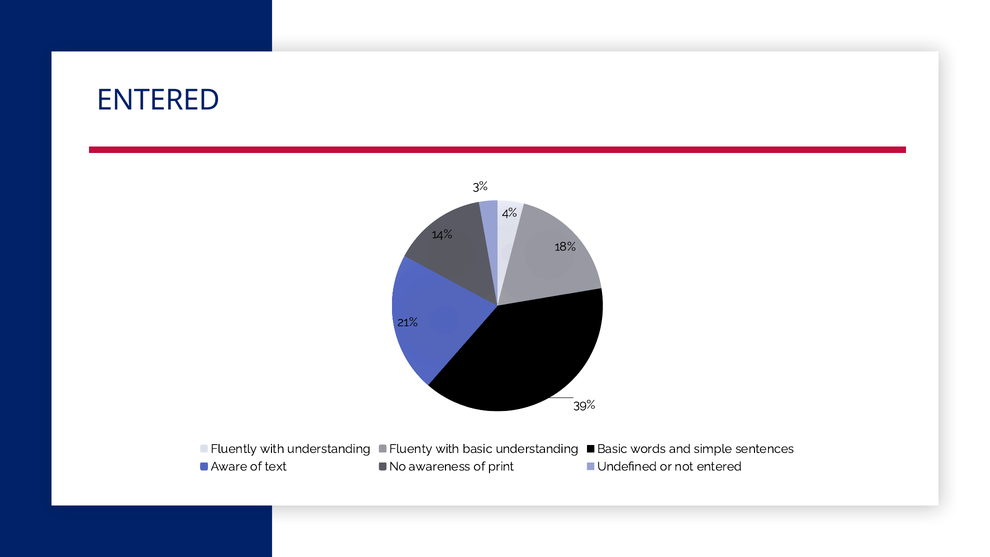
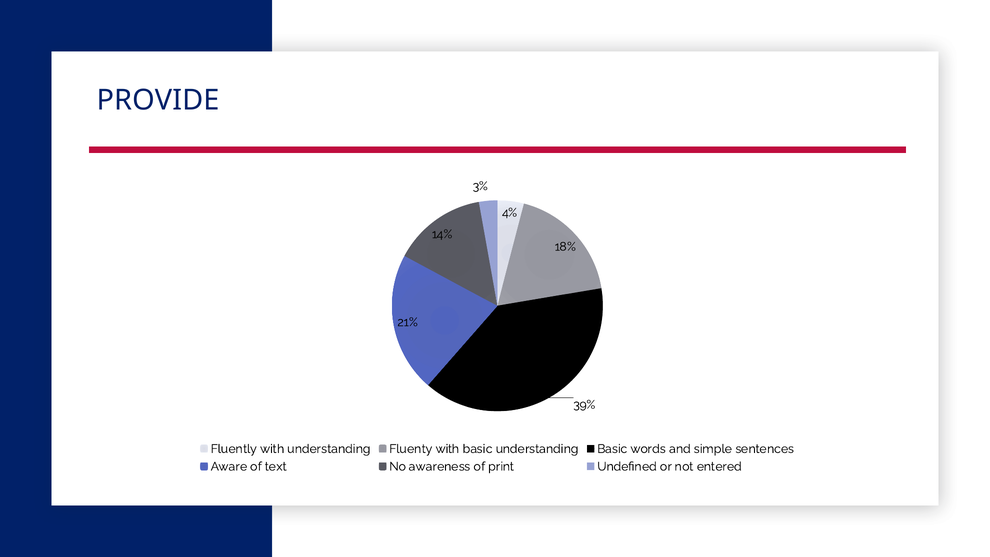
ENTERED at (158, 100): ENTERED -> PROVIDE
